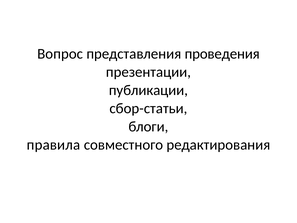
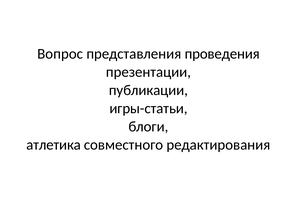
сбор-статьи: сбор-статьи -> игры-статьи
правила: правила -> атлетика
